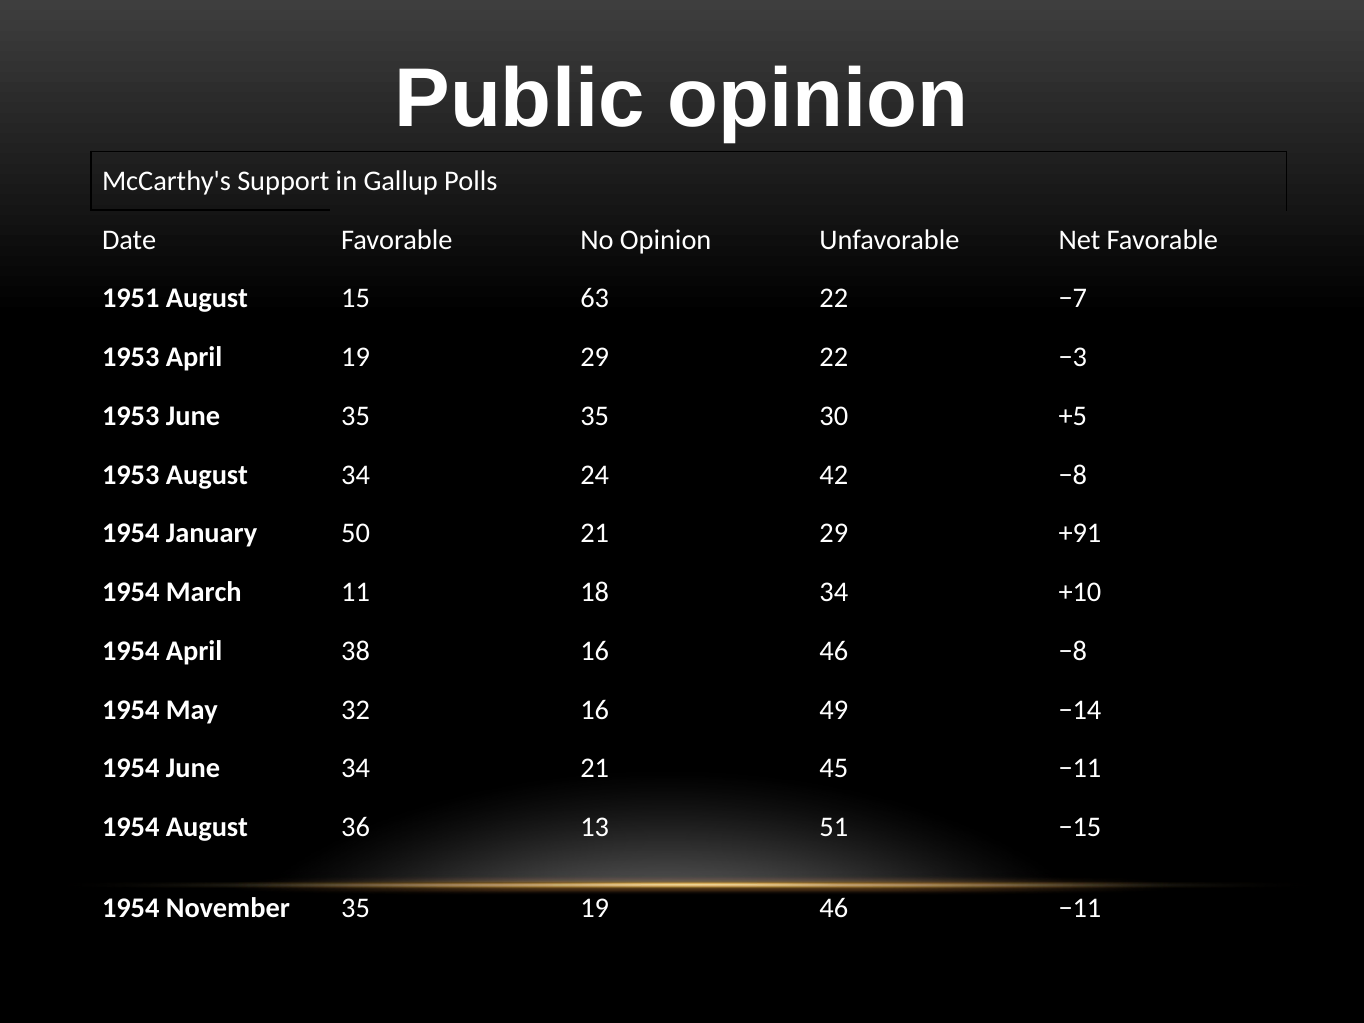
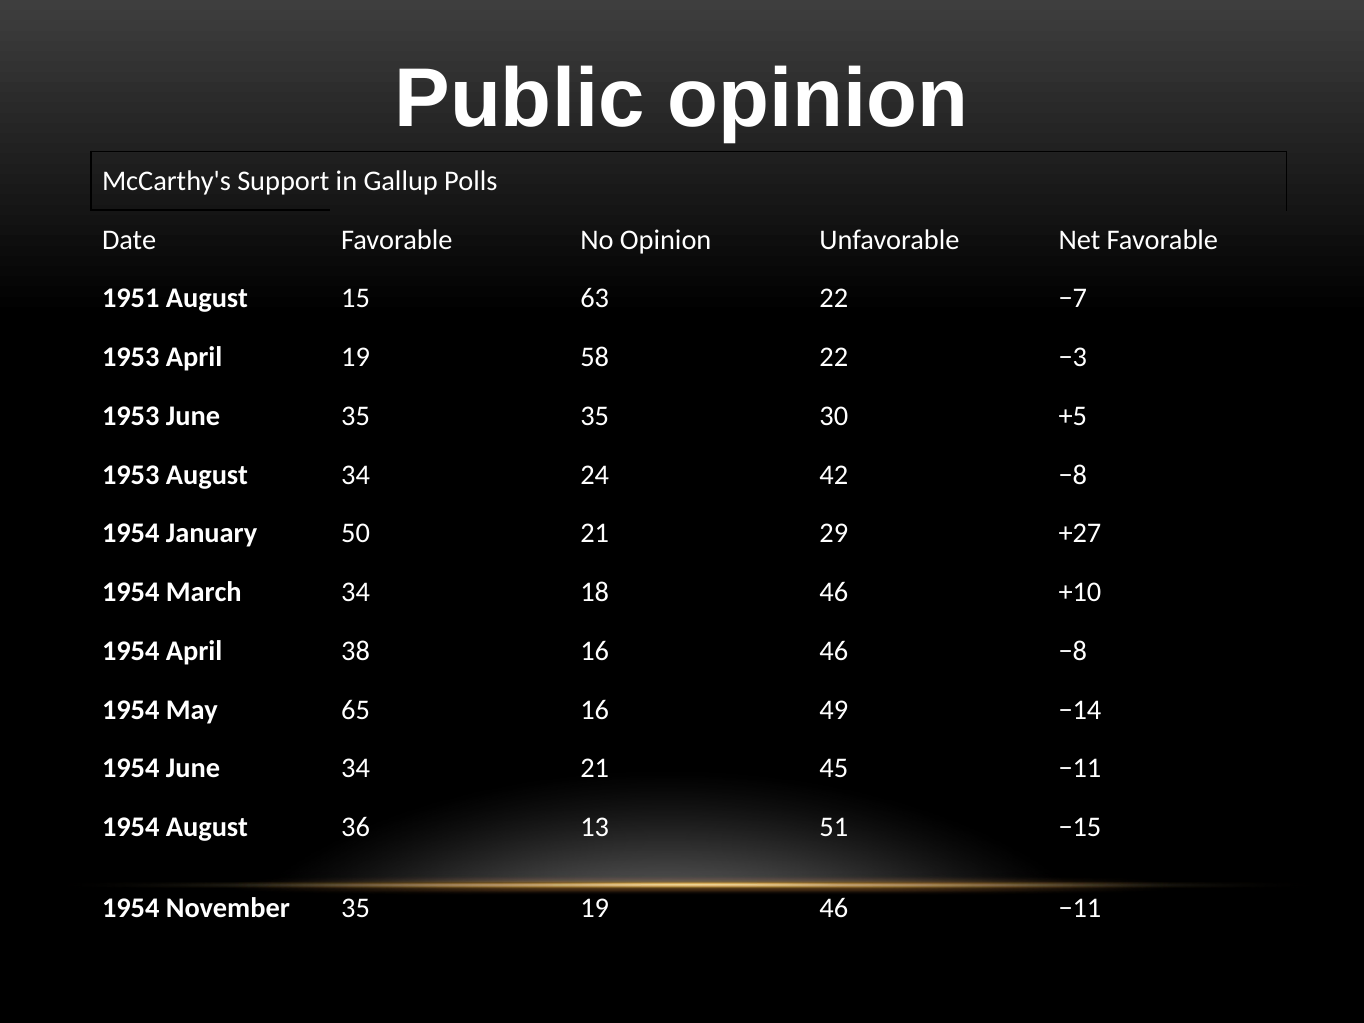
19 29: 29 -> 58
+91: +91 -> +27
March 11: 11 -> 34
18 34: 34 -> 46
32: 32 -> 65
